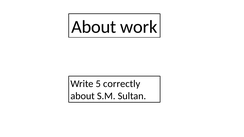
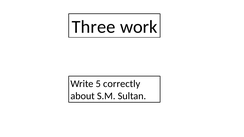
About at (94, 27): About -> Three
